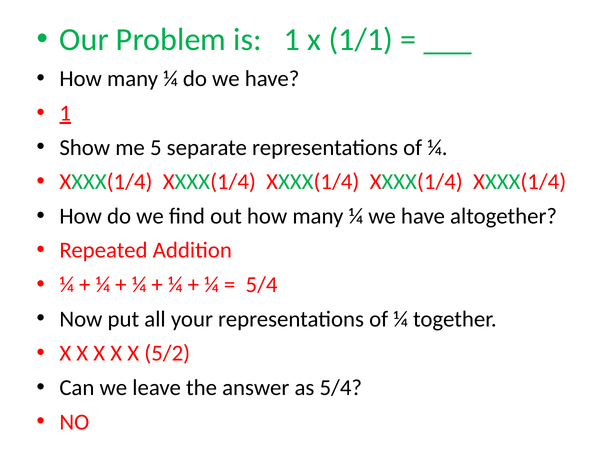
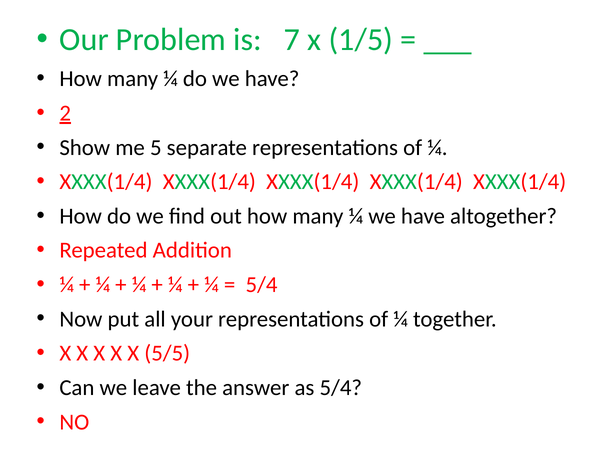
is 1: 1 -> 7
1/1: 1/1 -> 1/5
1 at (65, 113): 1 -> 2
5/2: 5/2 -> 5/5
